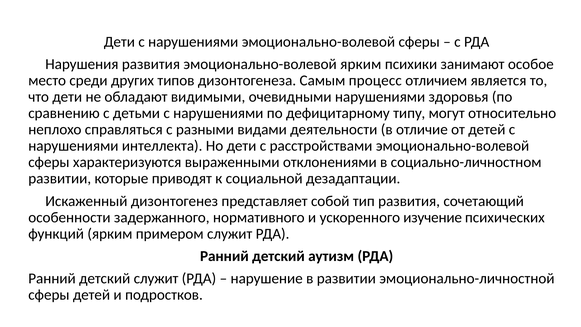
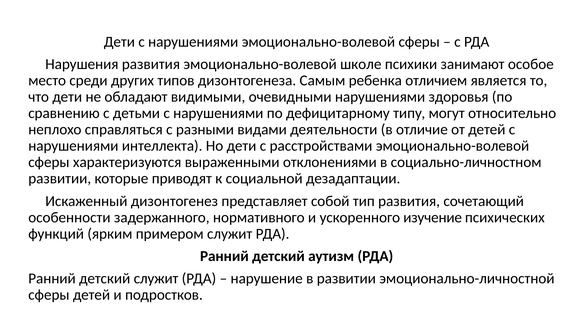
эмоционально-волевой ярким: ярким -> школе
процесс: процесс -> ребенка
